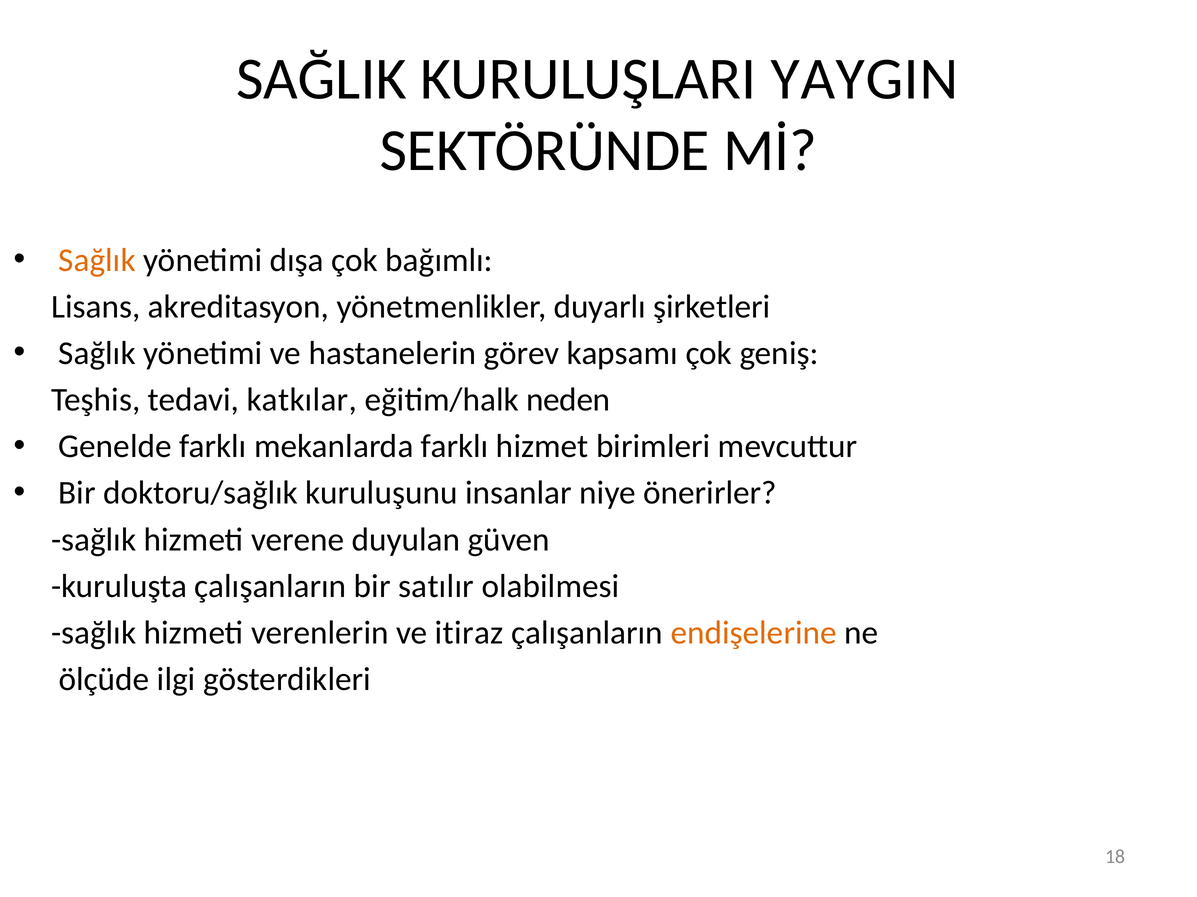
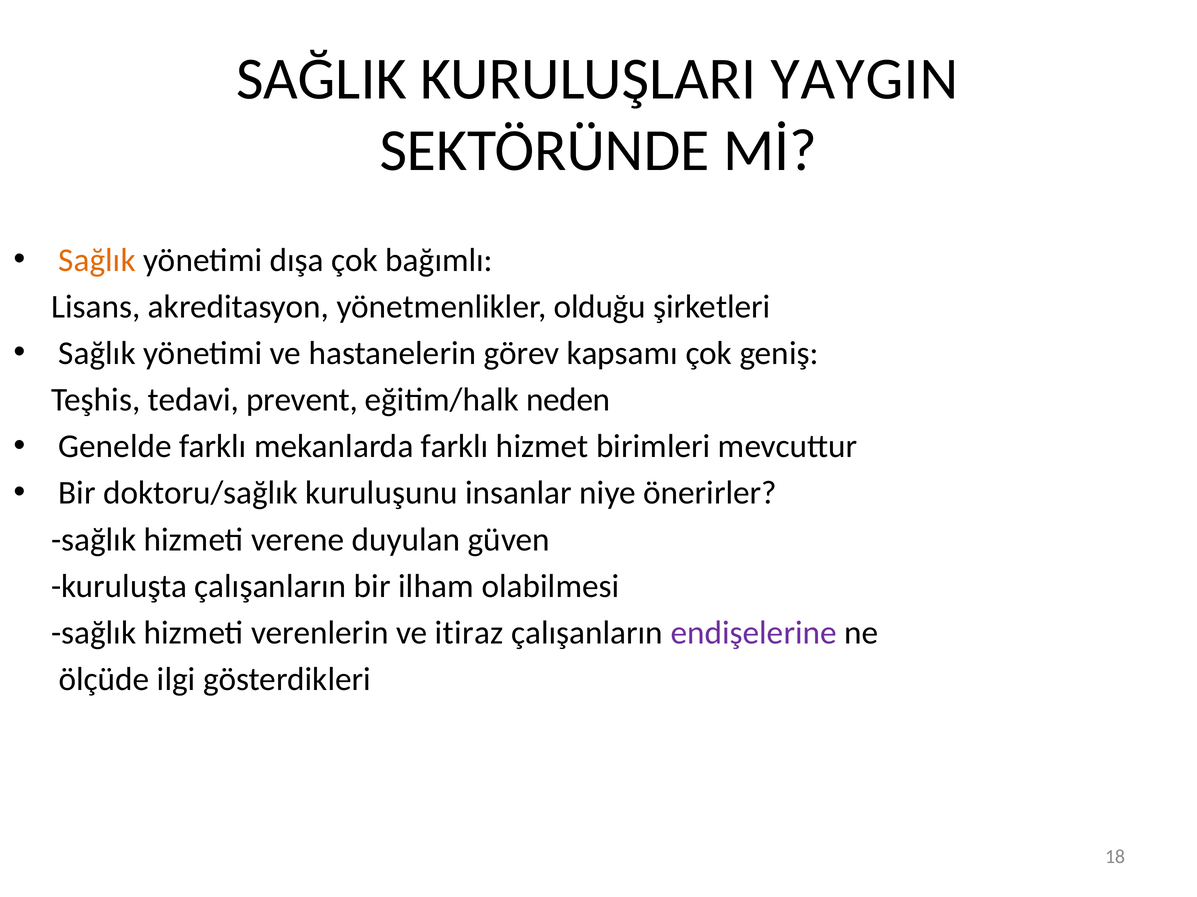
duyarlı: duyarlı -> olduğu
katkılar: katkılar -> prevent
satılır: satılır -> ilham
endişelerine colour: orange -> purple
